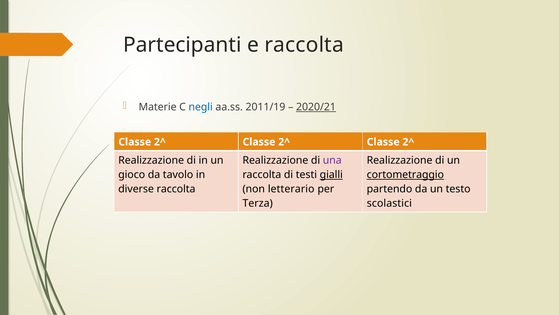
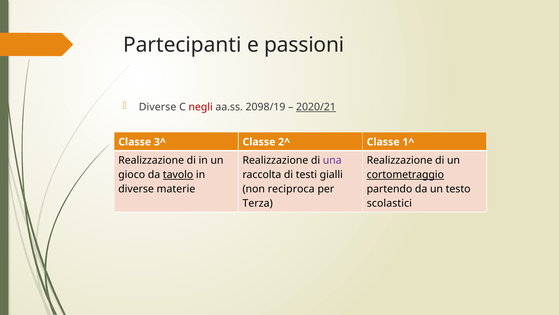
e raccolta: raccolta -> passioni
Materie at (158, 107): Materie -> Diverse
negli colour: blue -> red
2011/19: 2011/19 -> 2098/19
2^ at (160, 142): 2^ -> 3^
2^ at (408, 142): 2^ -> 1^
tavolo underline: none -> present
gialli underline: present -> none
diverse raccolta: raccolta -> materie
letterario: letterario -> reciproca
